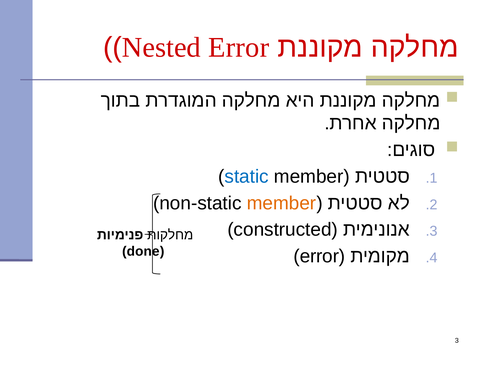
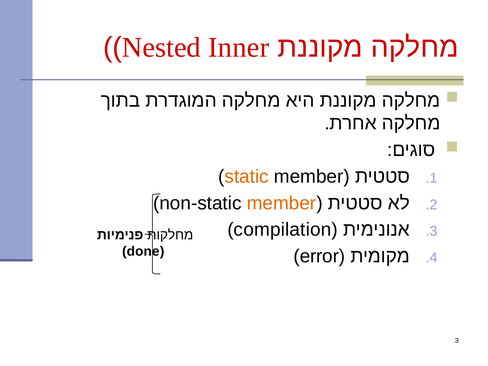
Nested Error: Error -> Inner
static colour: blue -> orange
constructed: constructed -> compilation
